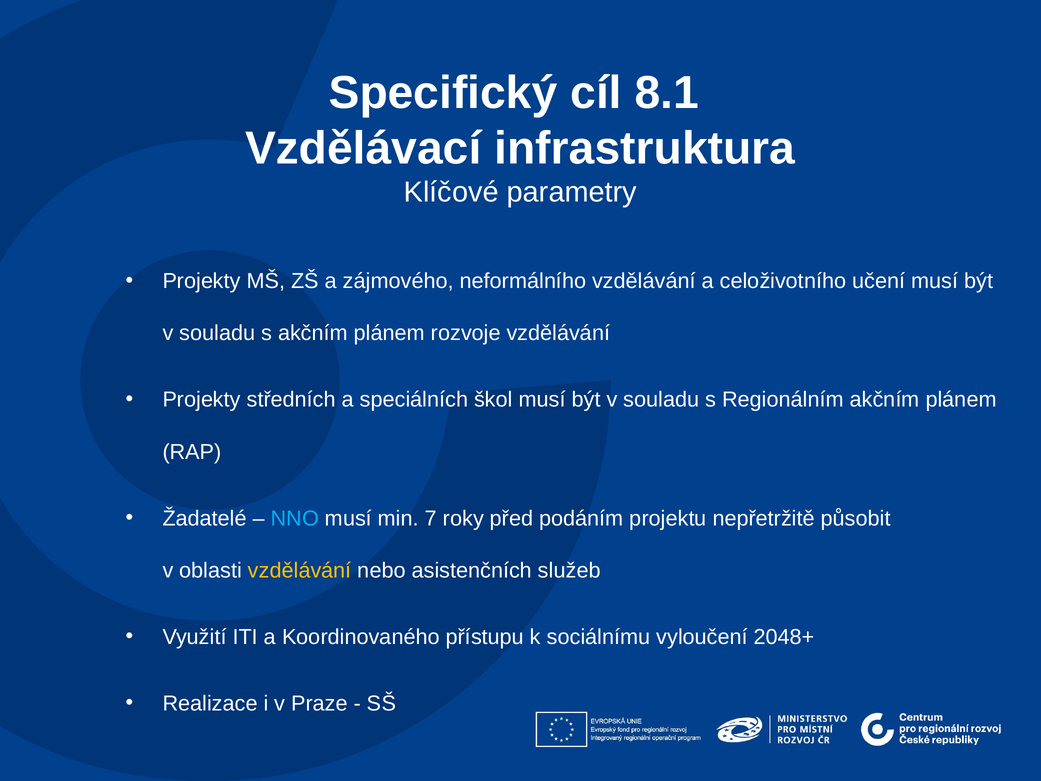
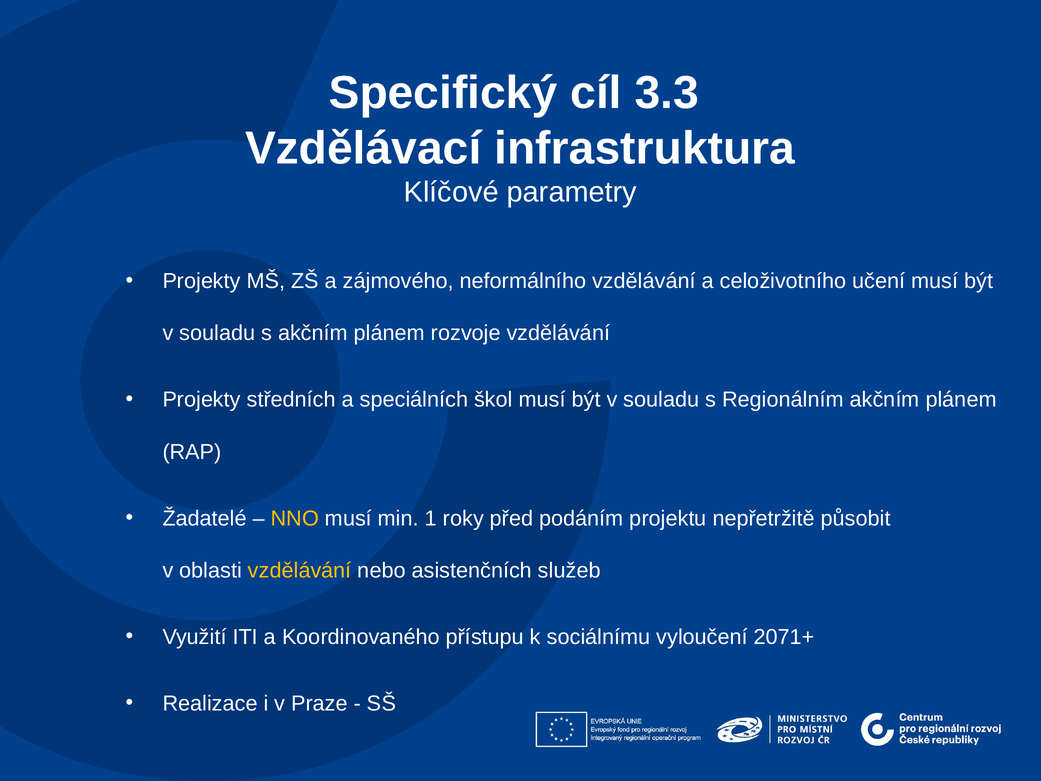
8.1: 8.1 -> 3.3
NNO colour: light blue -> yellow
7: 7 -> 1
2048+: 2048+ -> 2071+
